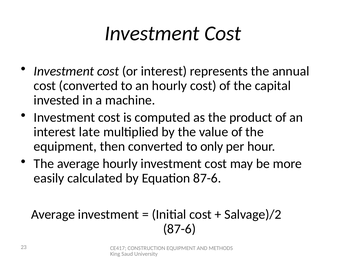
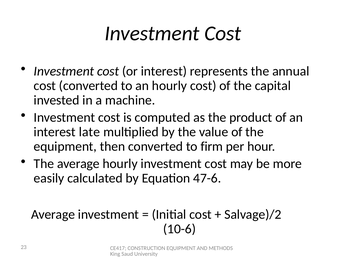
only: only -> firm
Equation 87-6: 87-6 -> 47-6
87-6 at (180, 229): 87-6 -> 10-6
